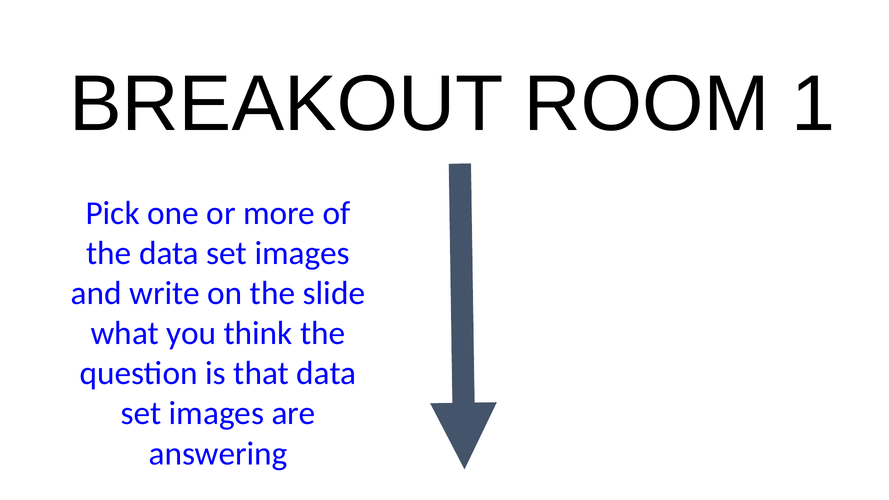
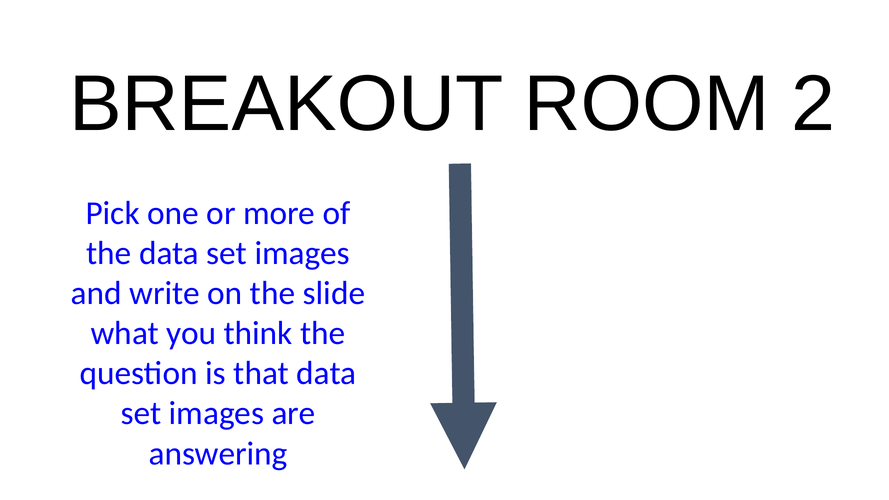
1: 1 -> 2
